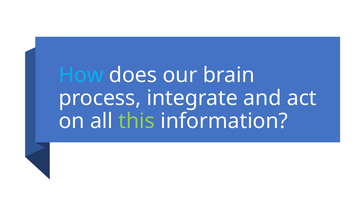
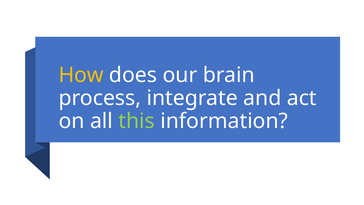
How colour: light blue -> yellow
